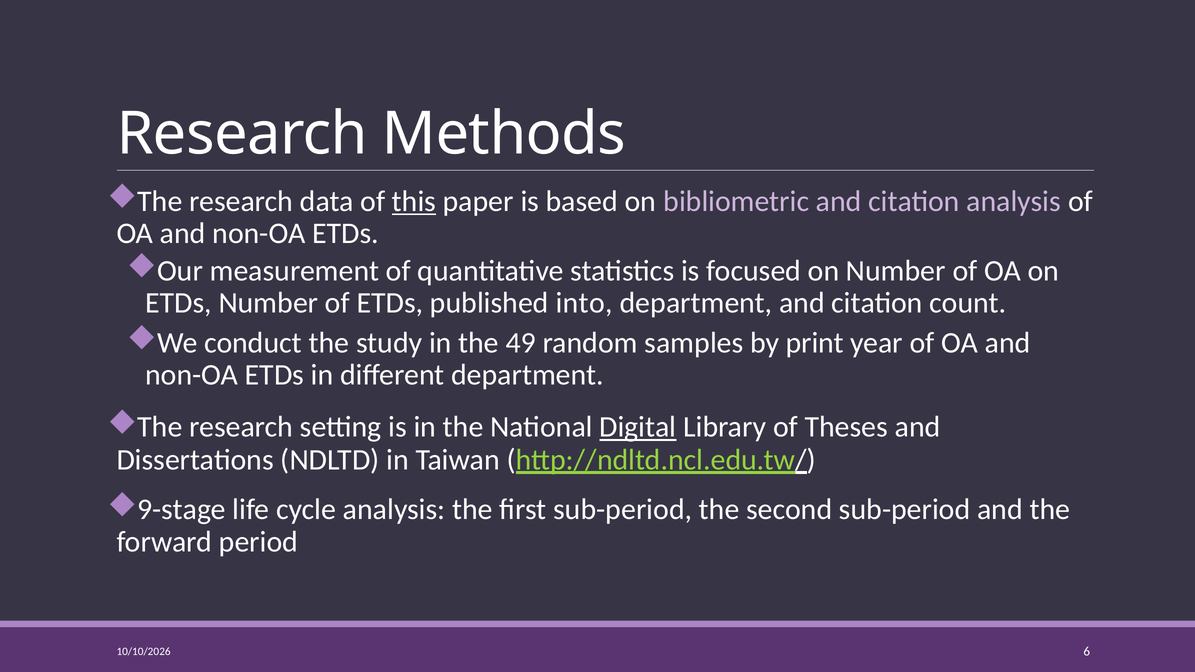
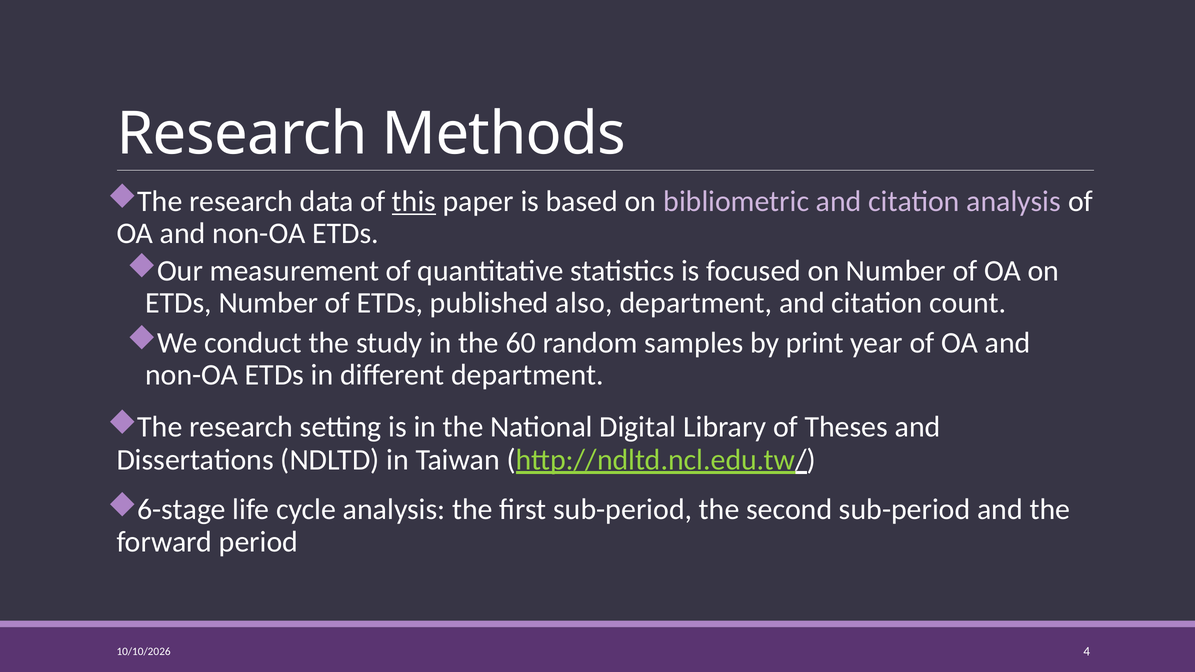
into: into -> also
49: 49 -> 60
Digital underline: present -> none
9-stage: 9-stage -> 6-stage
6: 6 -> 4
